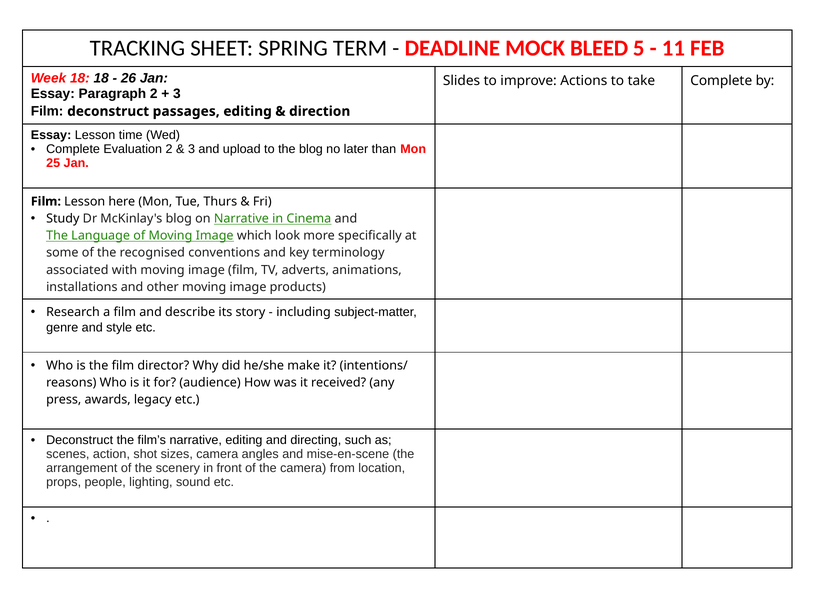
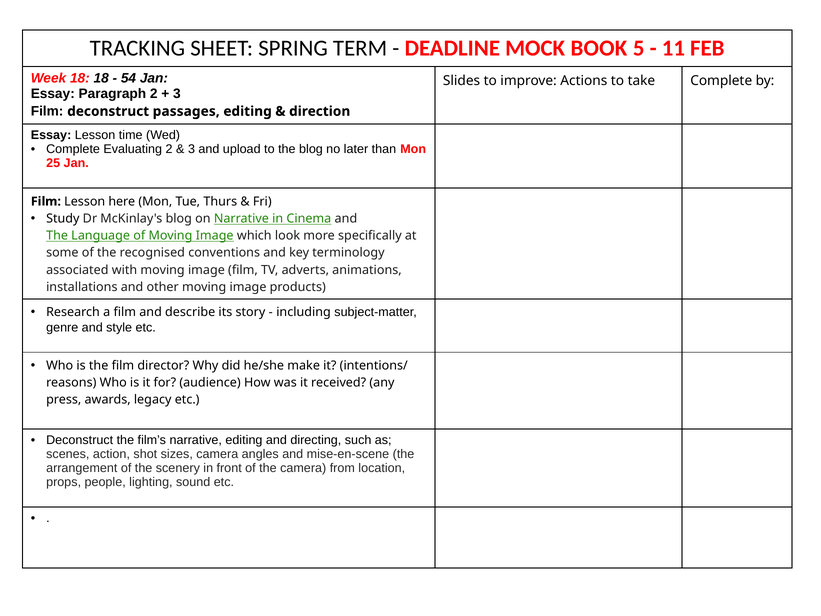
BLEED: BLEED -> BOOK
26: 26 -> 54
Evaluation: Evaluation -> Evaluating
